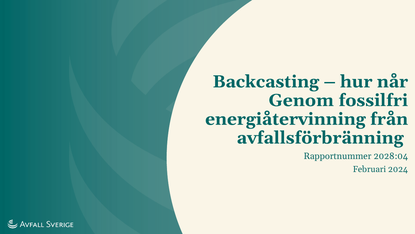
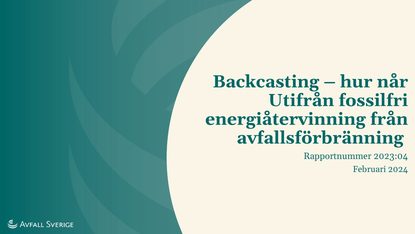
Genom: Genom -> Utifrån
2028:04: 2028:04 -> 2023:04
